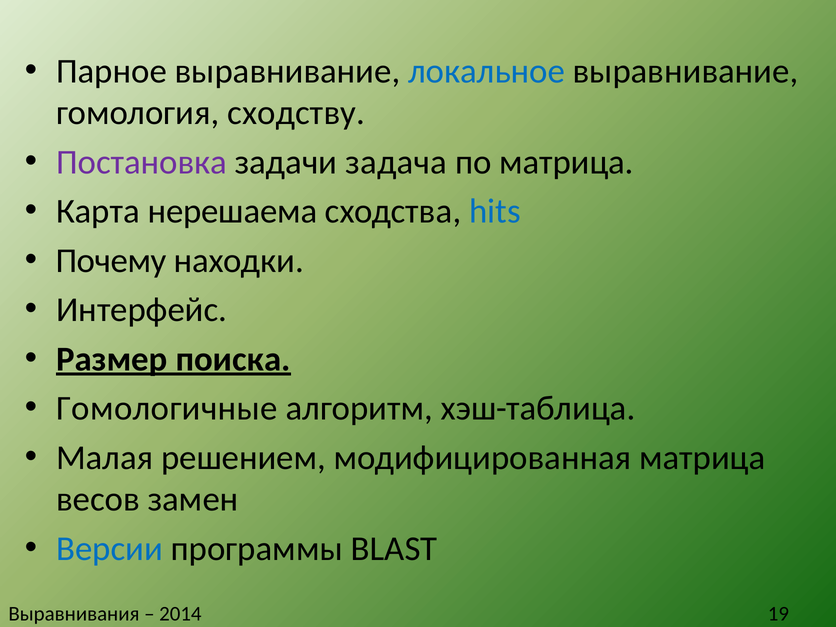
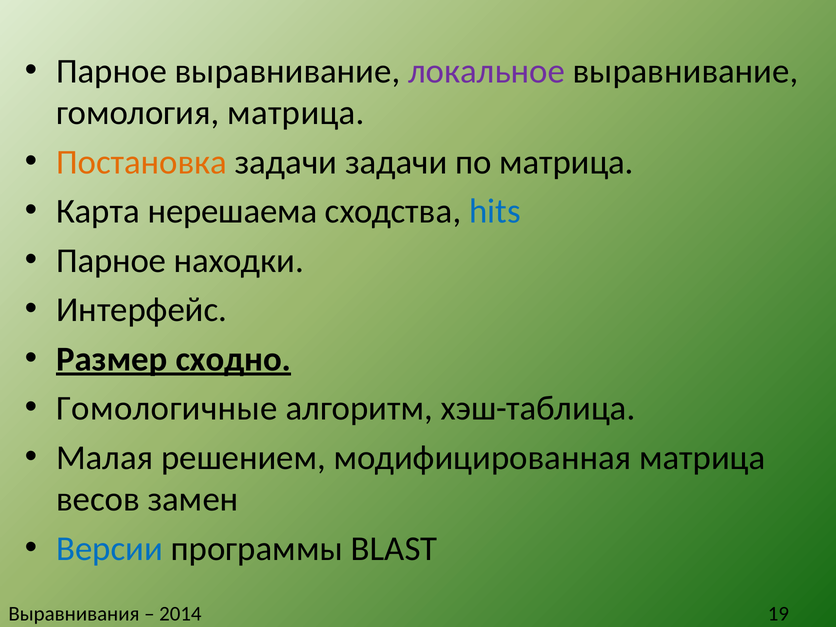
локальное colour: blue -> purple
гомология сходству: сходству -> матрица
Постановка colour: purple -> orange
задачи задача: задача -> задачи
Почему at (111, 261): Почему -> Парное
поиска: поиска -> сходно
